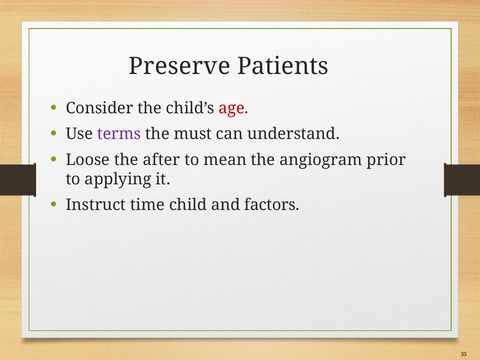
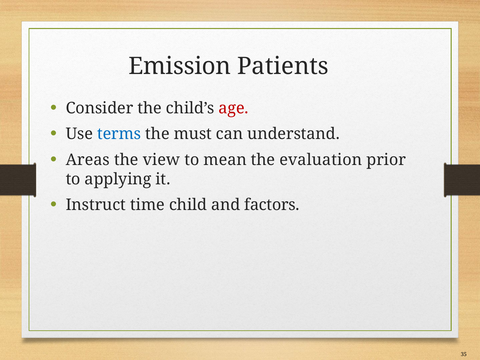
Preserve: Preserve -> Emission
terms colour: purple -> blue
Loose: Loose -> Areas
after: after -> view
angiogram: angiogram -> evaluation
